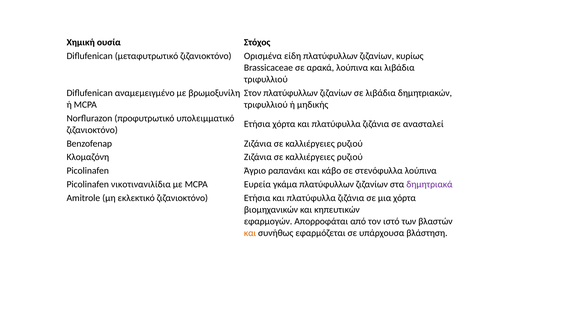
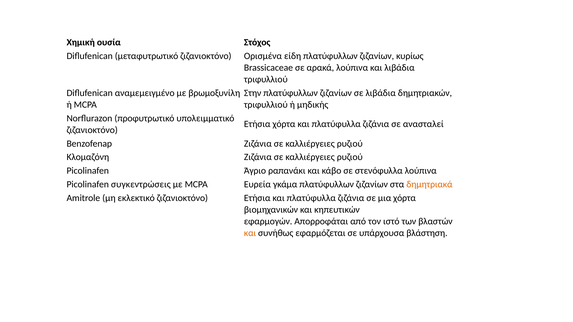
Στον: Στον -> Στην
νικοτινανιλίδια: νικοτινανιλίδια -> συγκεντρώσεις
δημητριακά colour: purple -> orange
